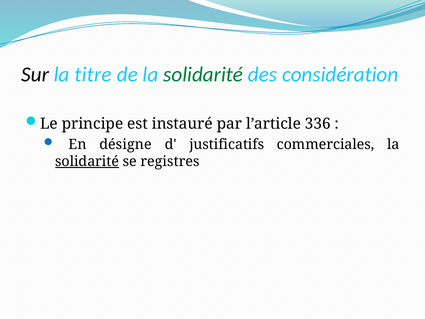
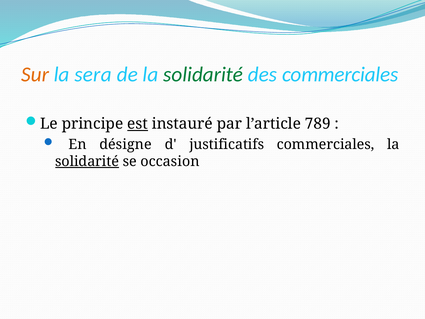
Sur colour: black -> orange
titre: titre -> sera
des considération: considération -> commerciales
est underline: none -> present
336: 336 -> 789
registres: registres -> occasion
